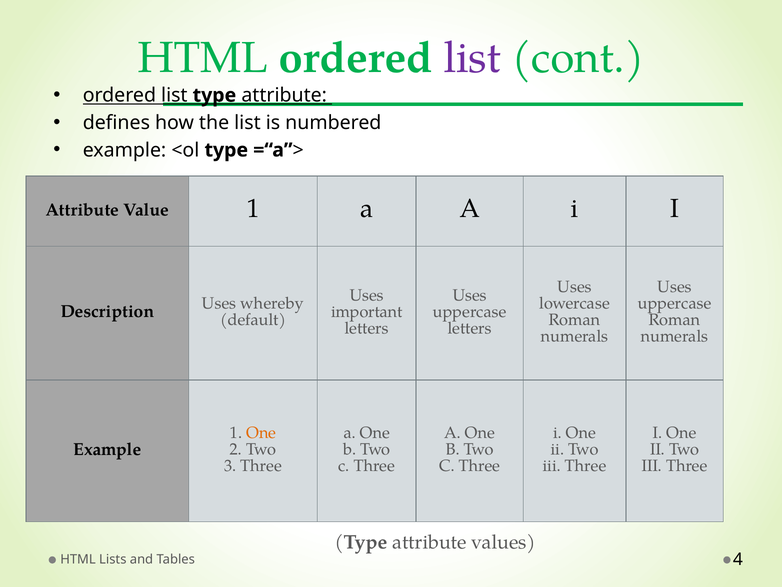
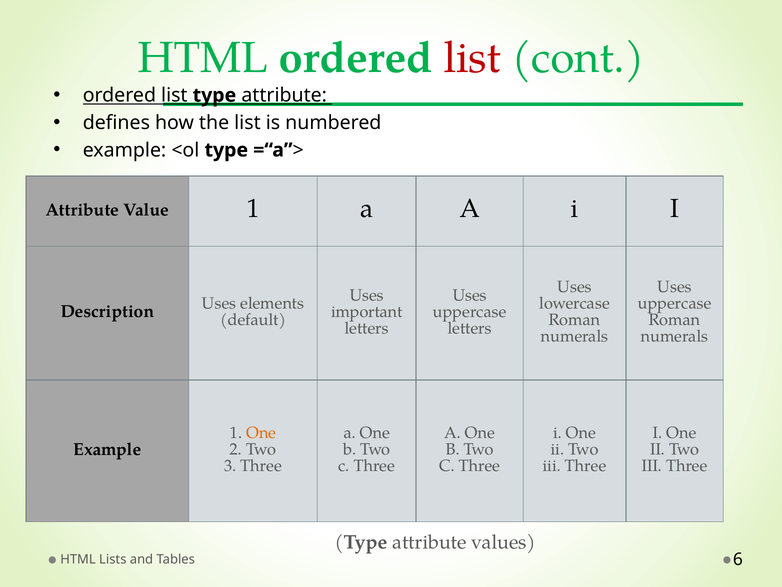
list at (472, 58) colour: purple -> red
whereby: whereby -> elements
4: 4 -> 6
